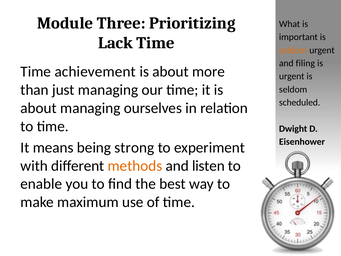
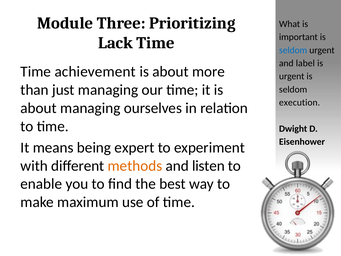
seldom at (293, 50) colour: orange -> blue
filing: filing -> label
scheduled: scheduled -> execution
strong: strong -> expert
